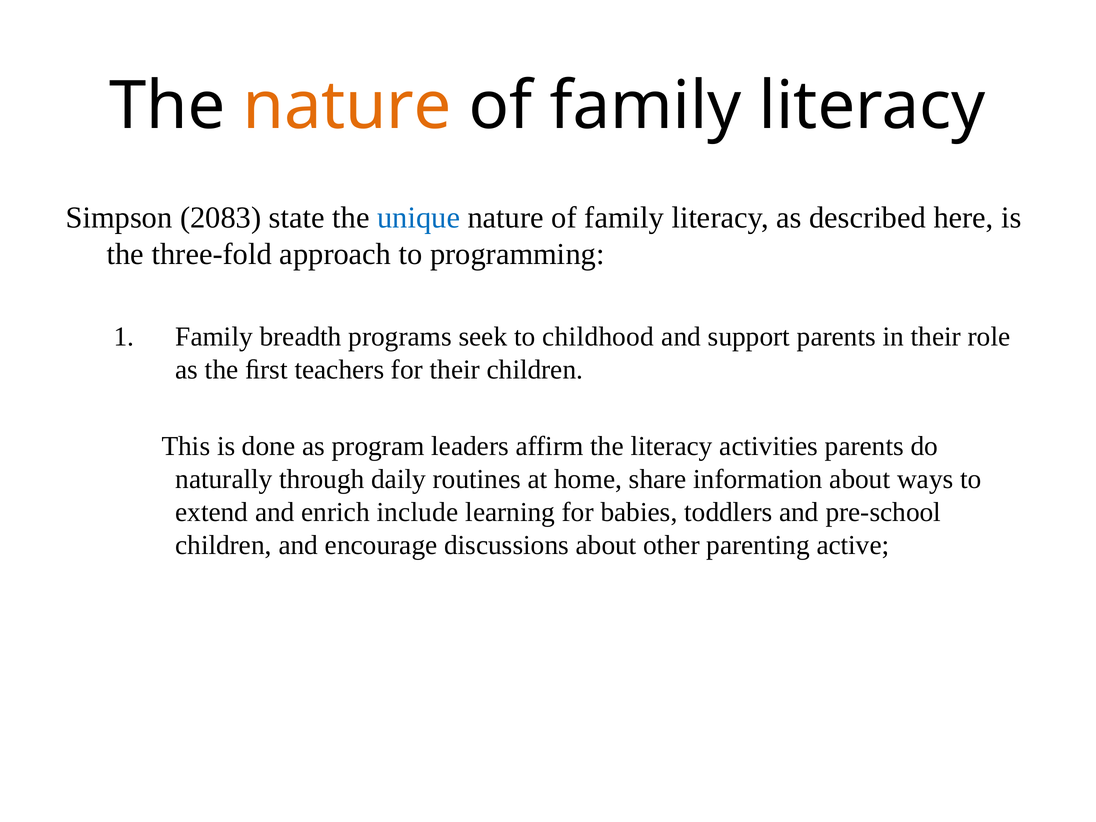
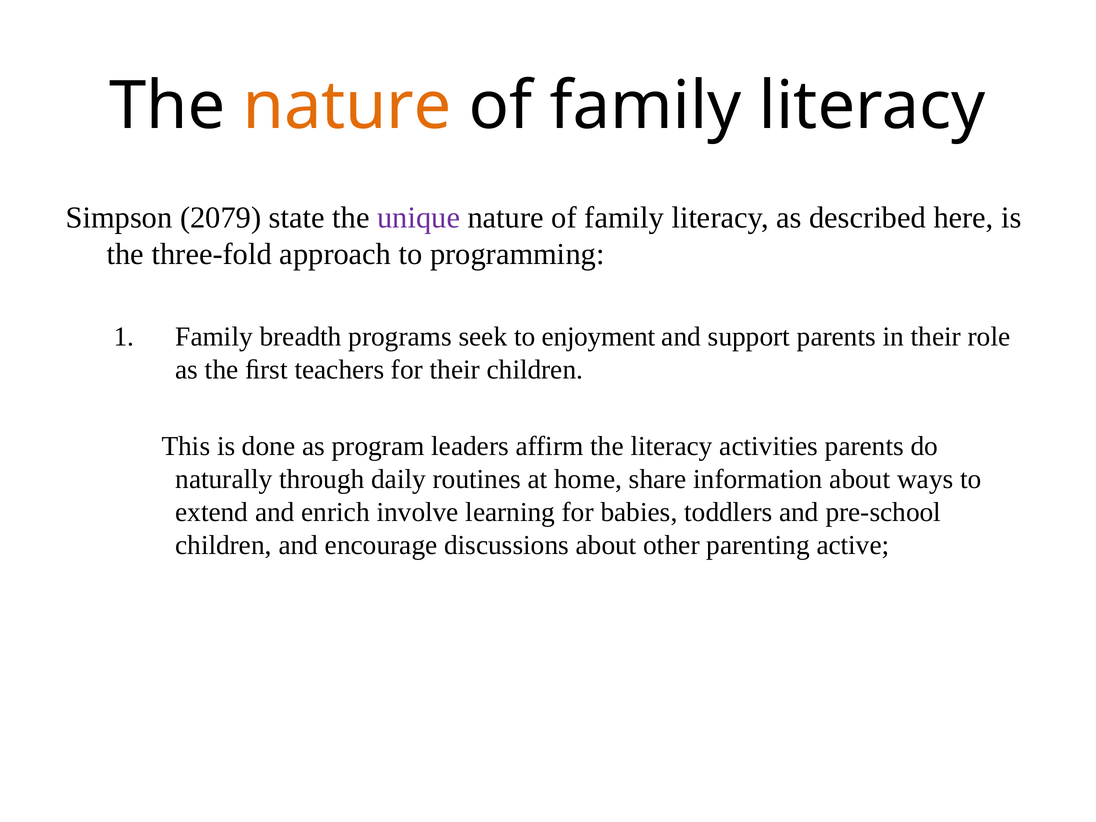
2083: 2083 -> 2079
unique colour: blue -> purple
childhood: childhood -> enjoyment
include: include -> involve
